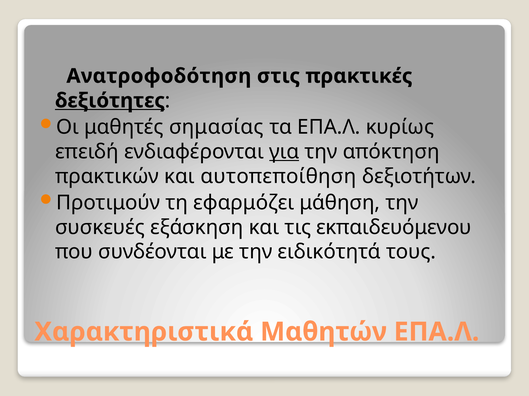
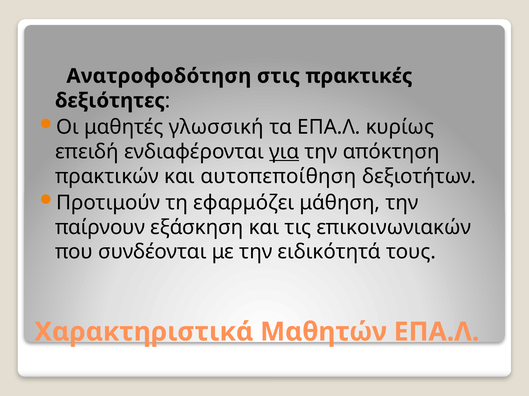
δεξιότητες underline: present -> none
σημασίας: σημασίας -> γλωσσική
συσκευές: συσκευές -> παίρνουν
εκπαιδευόμενου: εκπαιδευόμενου -> επικοινωνιακών
